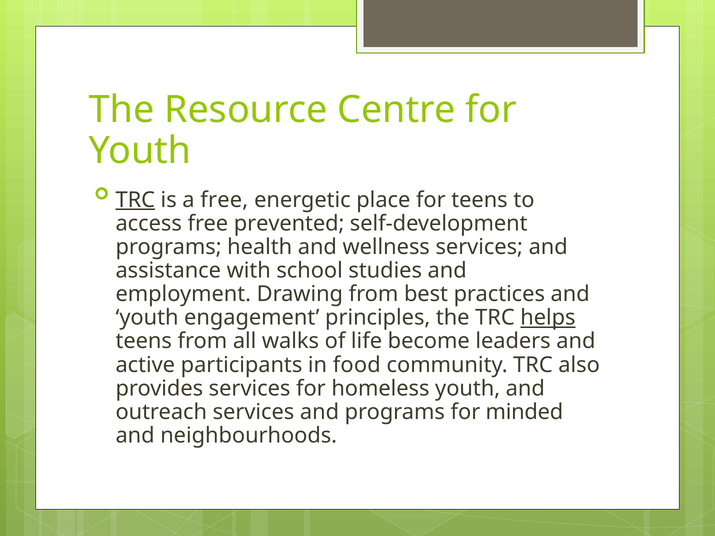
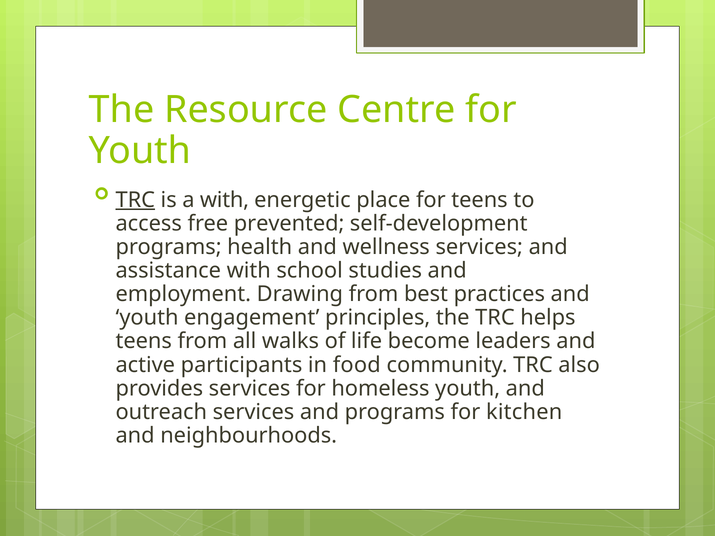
a free: free -> with
helps underline: present -> none
minded: minded -> kitchen
